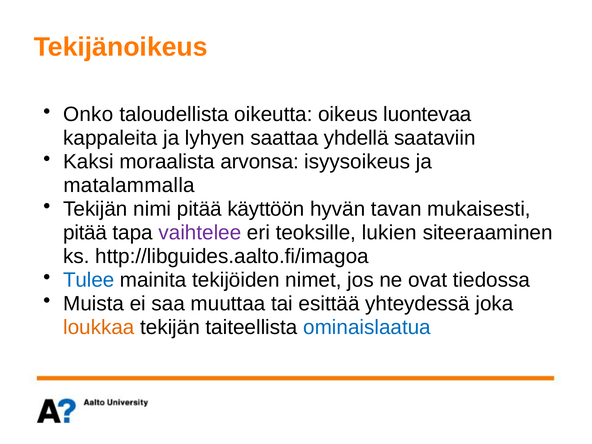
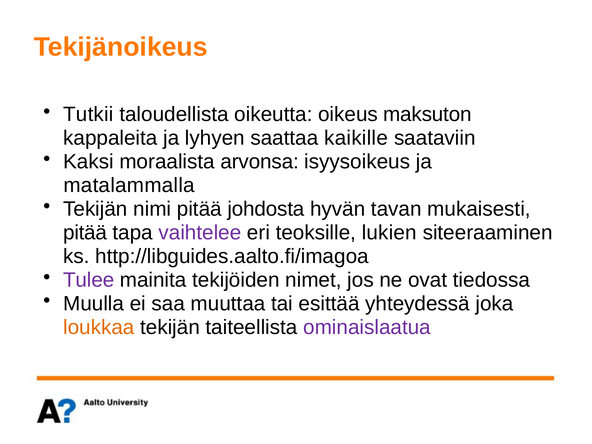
Onko: Onko -> Tutkii
luontevaa: luontevaa -> maksuton
yhdellä: yhdellä -> kaikille
käyttöön: käyttöön -> johdosta
Tulee colour: blue -> purple
Muista: Muista -> Muulla
ominaislaatua colour: blue -> purple
